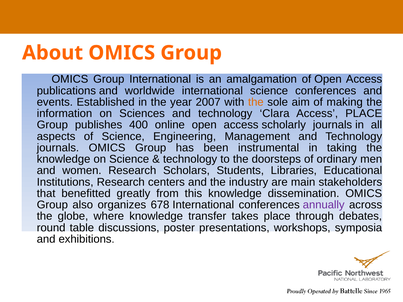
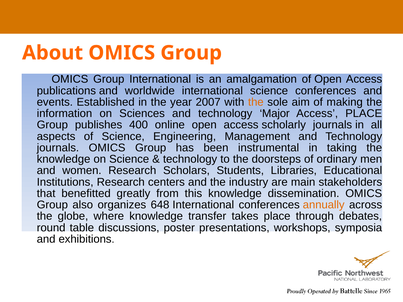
Clara: Clara -> Major
678: 678 -> 648
annually colour: purple -> orange
